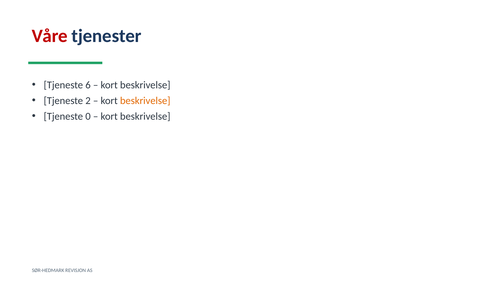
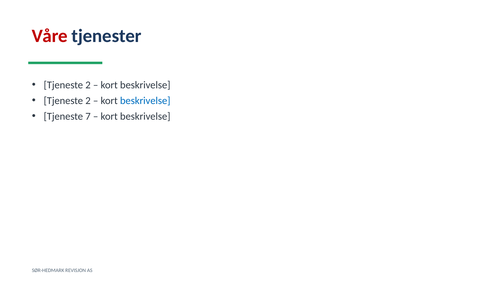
6 at (88, 85): 6 -> 2
beskrivelse at (145, 101) colour: orange -> blue
0: 0 -> 7
